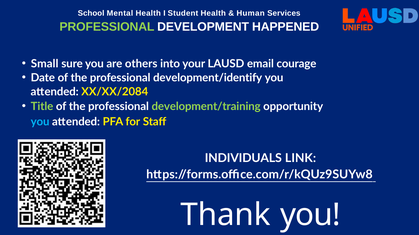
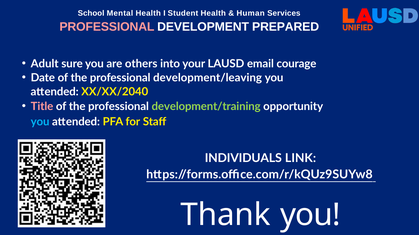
PROFESSIONAL at (107, 27) colour: light green -> pink
HAPPENED: HAPPENED -> PREPARED
Small: Small -> Adult
development/identify: development/identify -> development/leaving
XX/XX/2084: XX/XX/2084 -> XX/XX/2040
Title colour: light green -> pink
